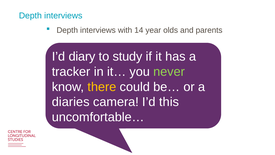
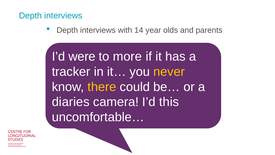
diary: diary -> were
study: study -> more
never colour: light green -> yellow
